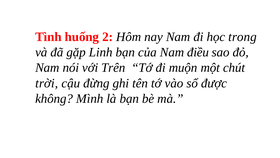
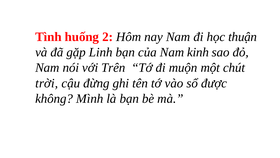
trong: trong -> thuận
điều: điều -> kinh
